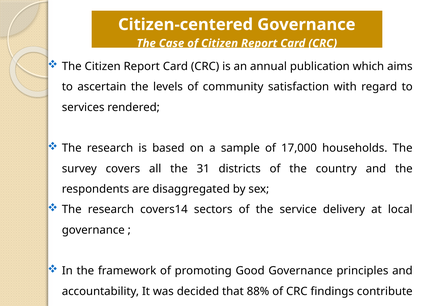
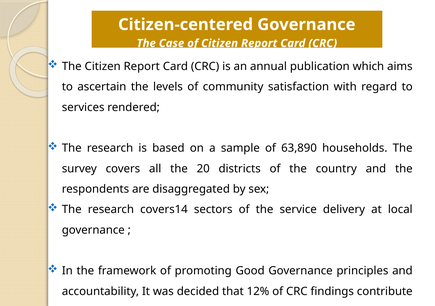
17,000: 17,000 -> 63,890
31: 31 -> 20
88%: 88% -> 12%
